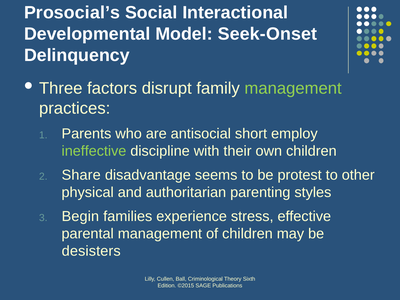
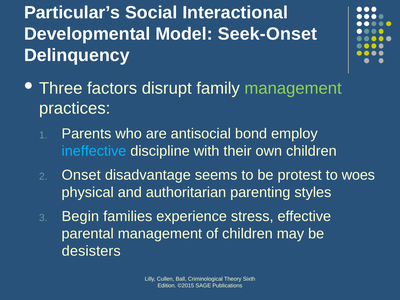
Prosocial’s: Prosocial’s -> Particular’s
short: short -> bond
ineffective colour: light green -> light blue
Share: Share -> Onset
other: other -> woes
